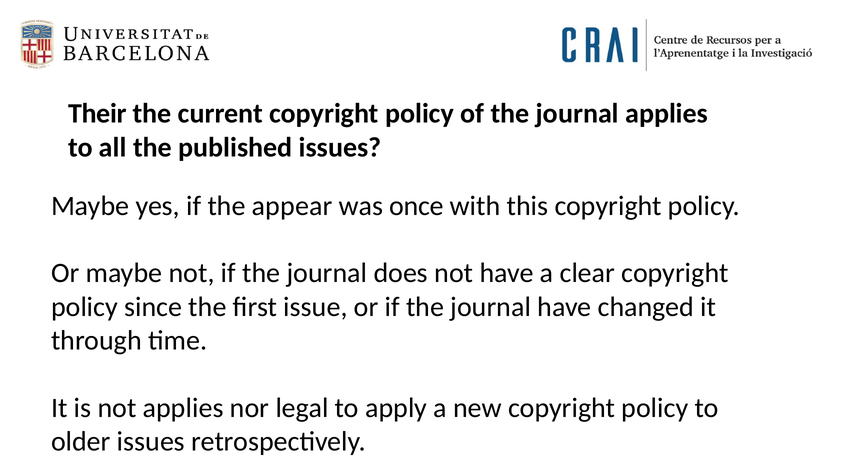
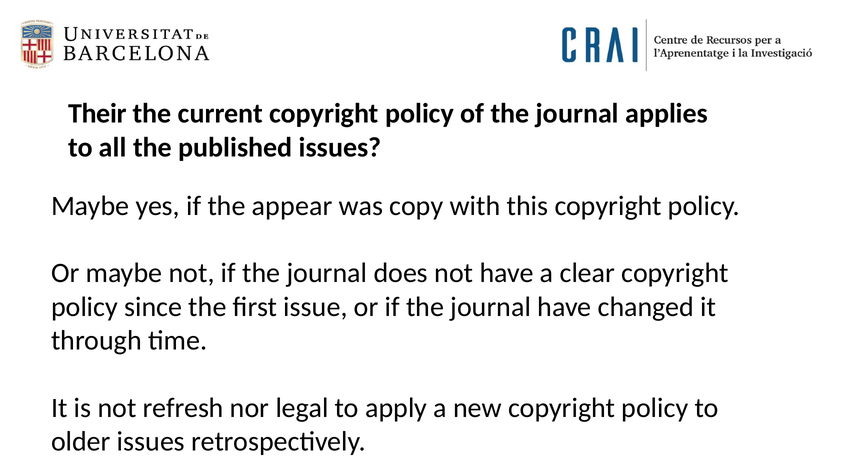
once: once -> copy
not applies: applies -> refresh
